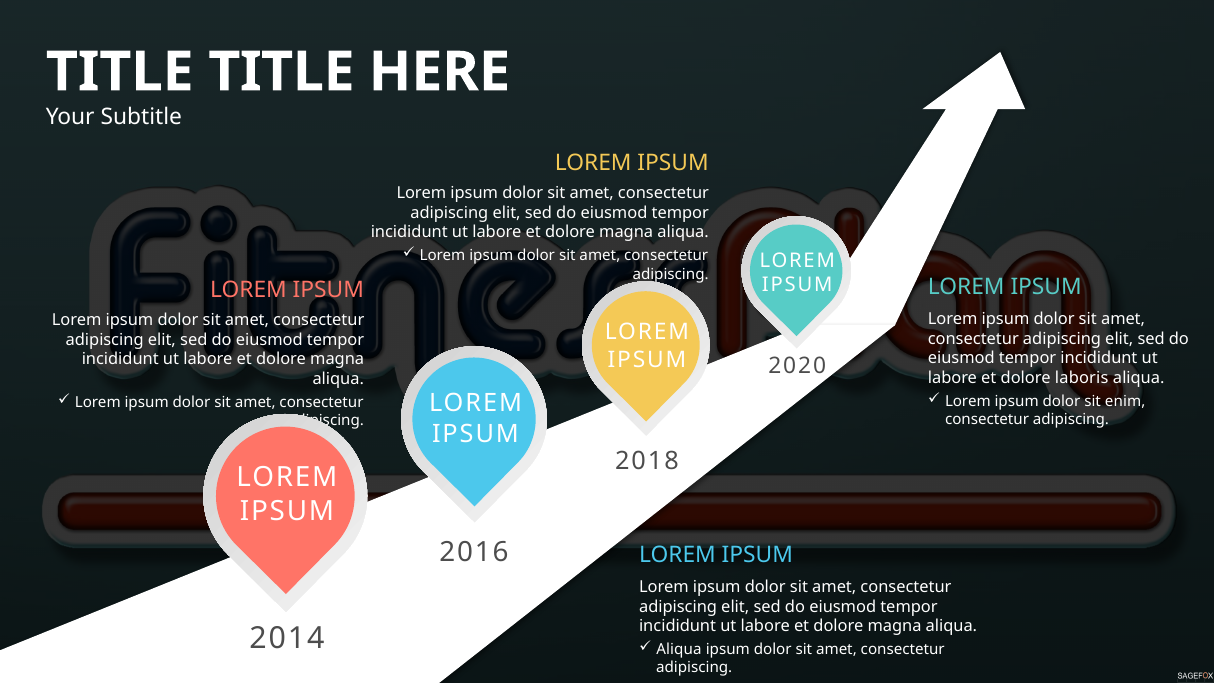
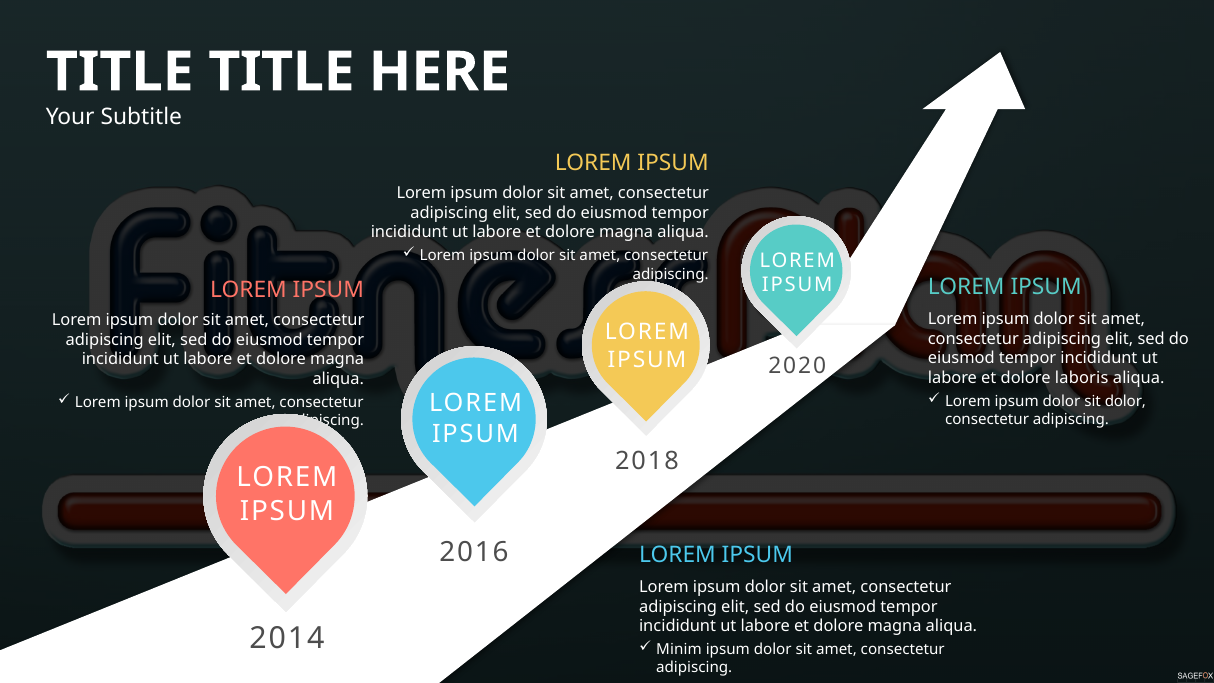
sit enim: enim -> dolor
Aliqua at (679, 650): Aliqua -> Minim
